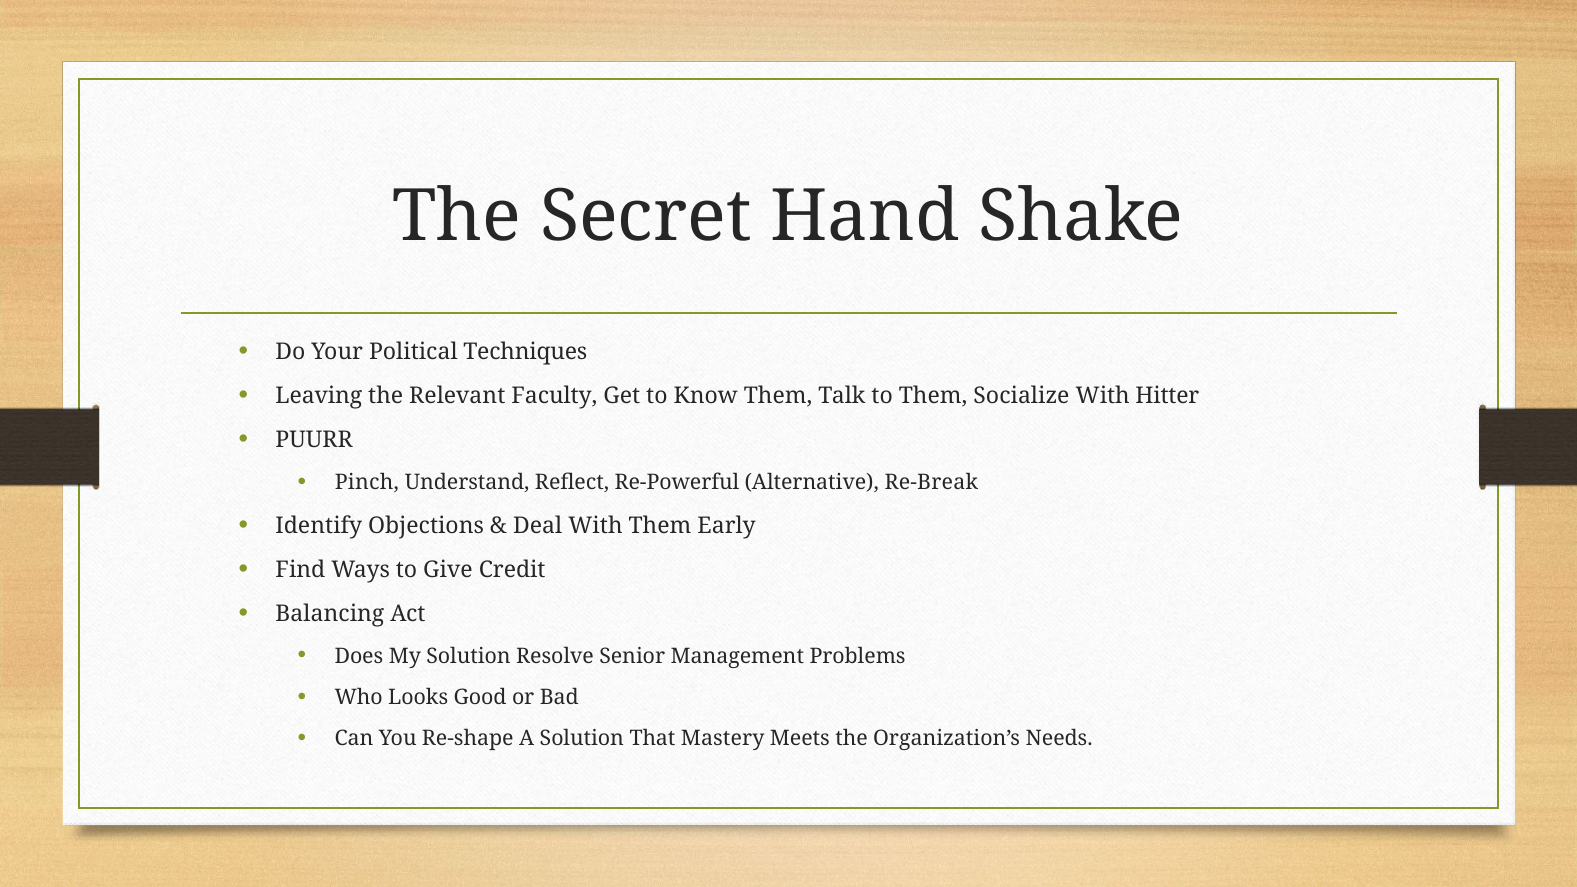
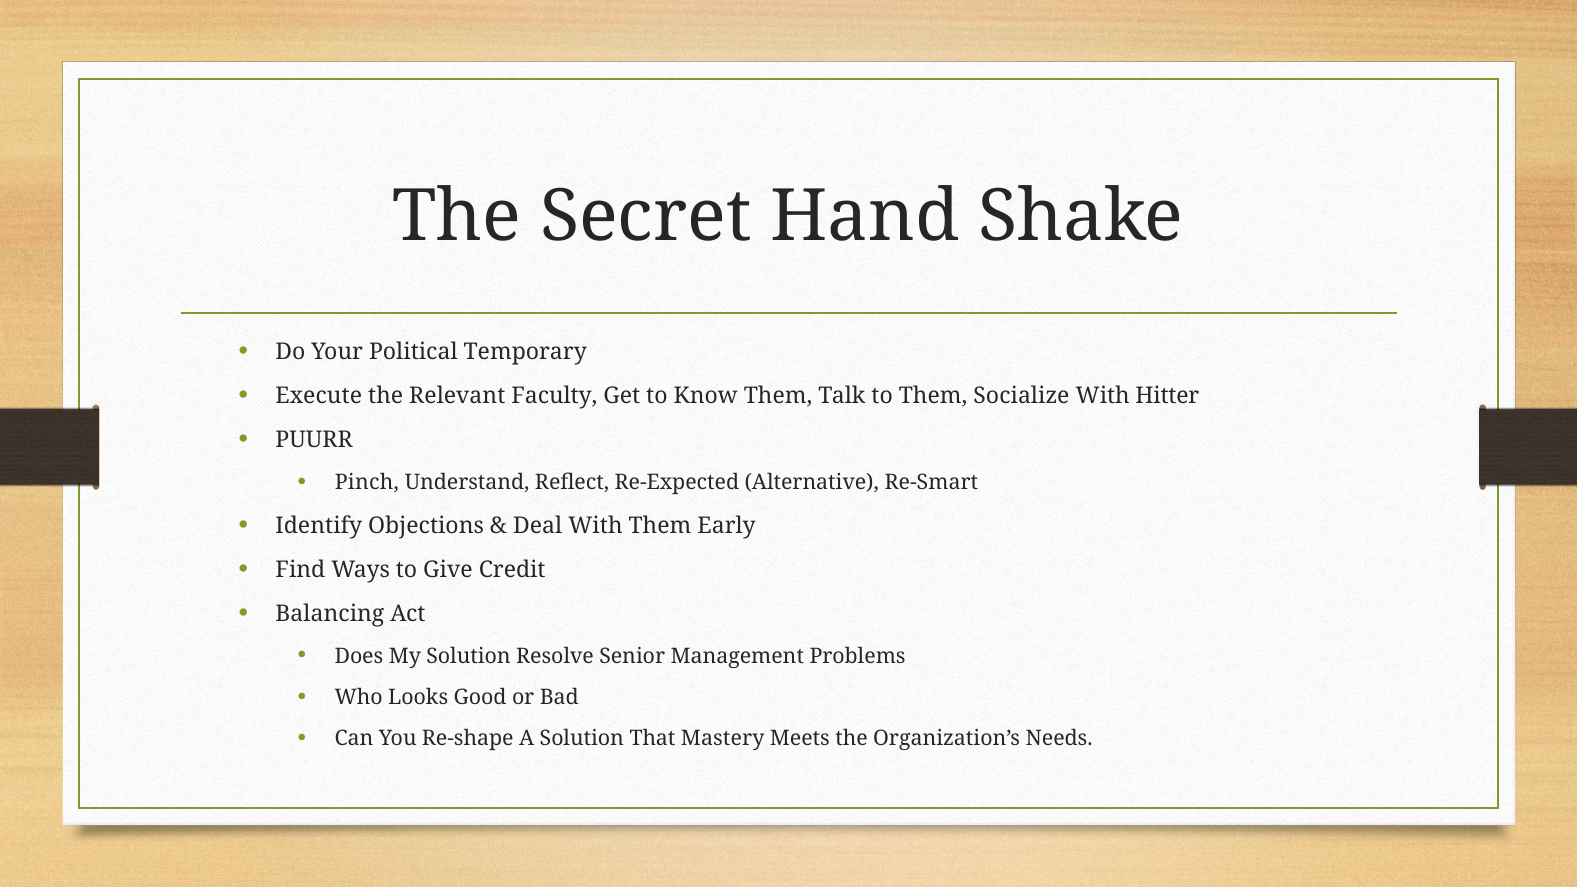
Techniques: Techniques -> Temporary
Leaving: Leaving -> Execute
Re-Powerful: Re-Powerful -> Re-Expected
Re-Break: Re-Break -> Re-Smart
